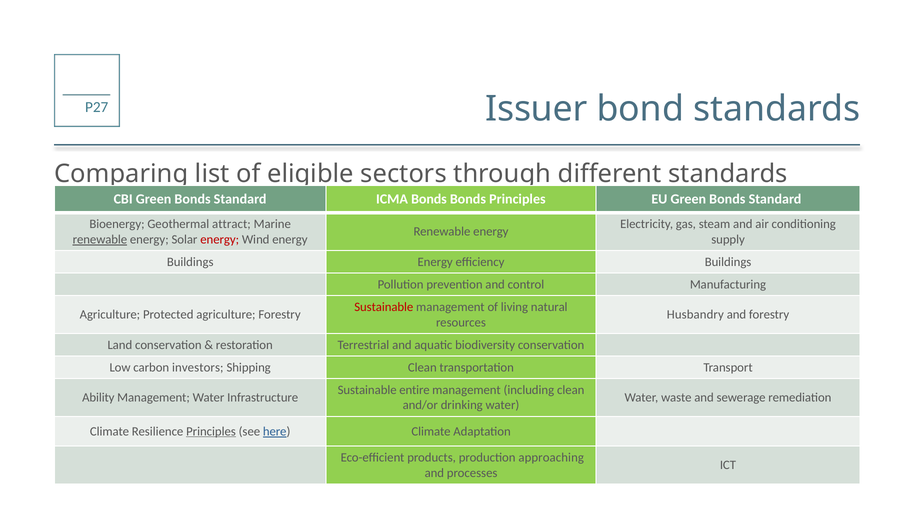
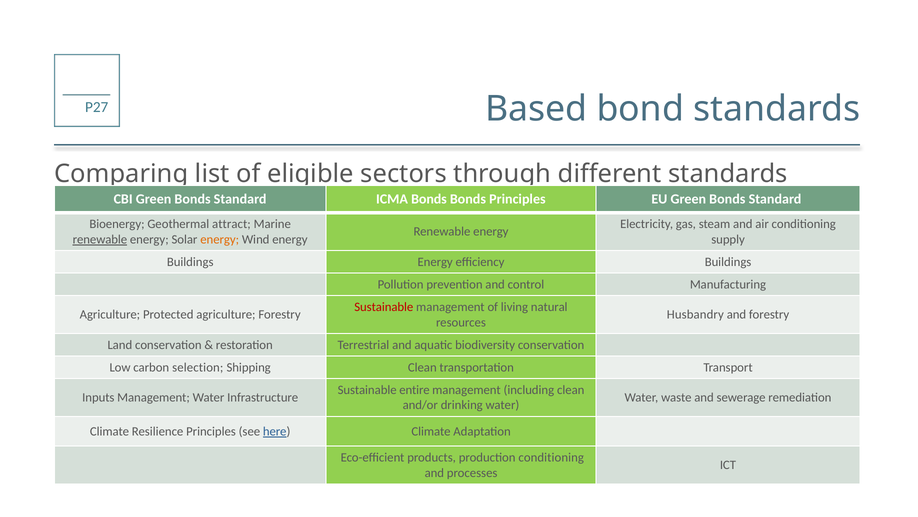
Issuer: Issuer -> Based
energy at (220, 239) colour: red -> orange
investors: investors -> selection
Ability: Ability -> Inputs
Principles at (211, 431) underline: present -> none
production approaching: approaching -> conditioning
